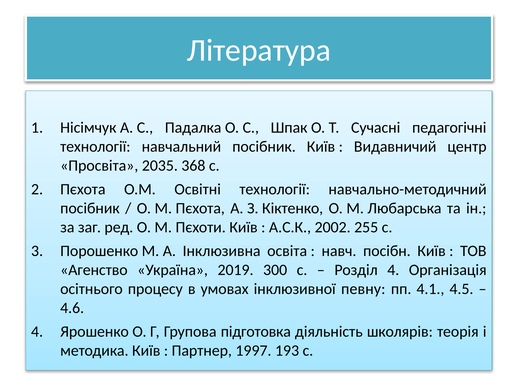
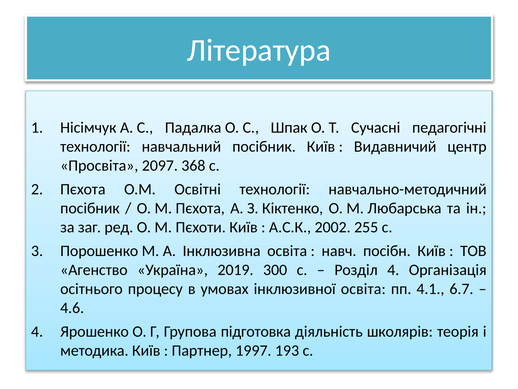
2035: 2035 -> 2097
інклюзивної певну: певну -> освіта
4.5: 4.5 -> 6.7
